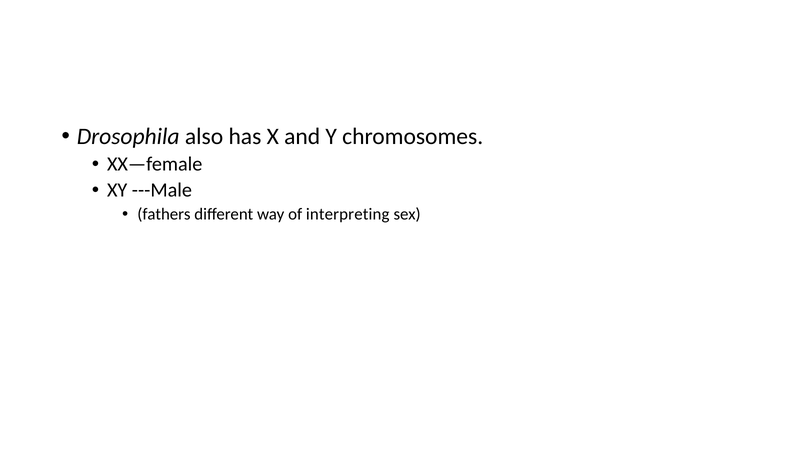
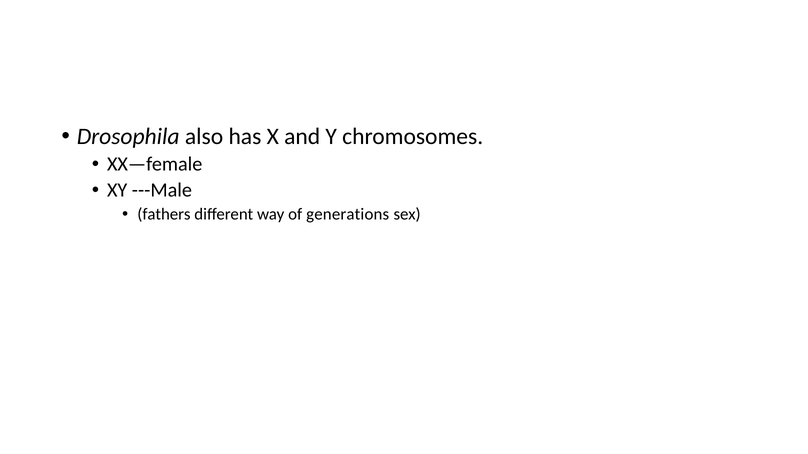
interpreting: interpreting -> generations
